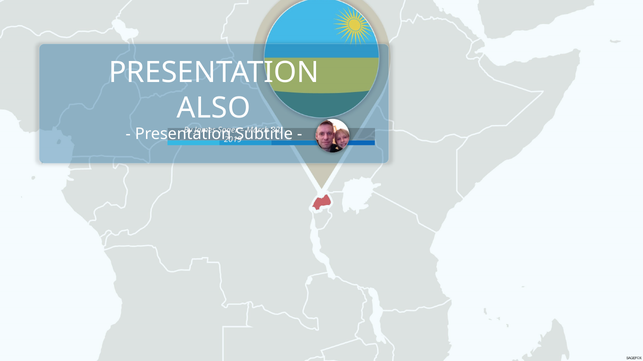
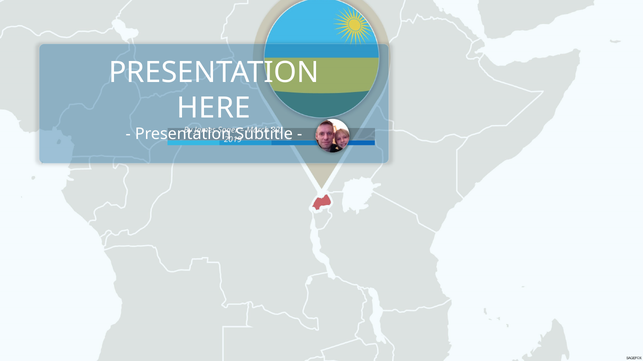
ALSO: ALSO -> HERE
